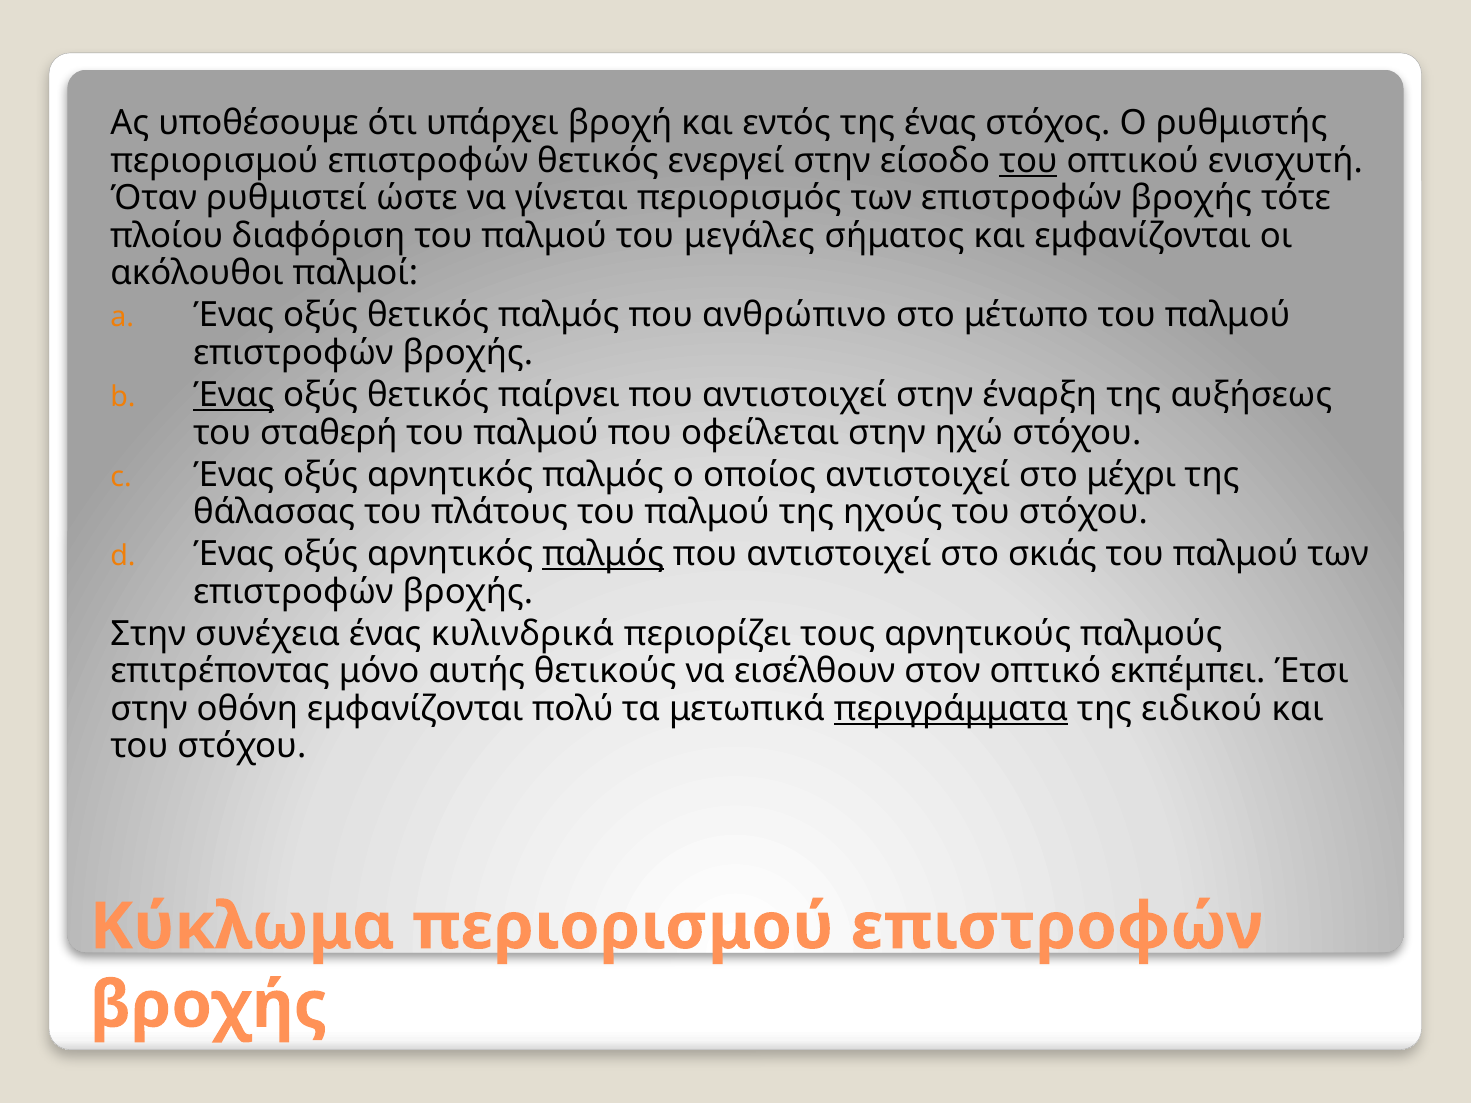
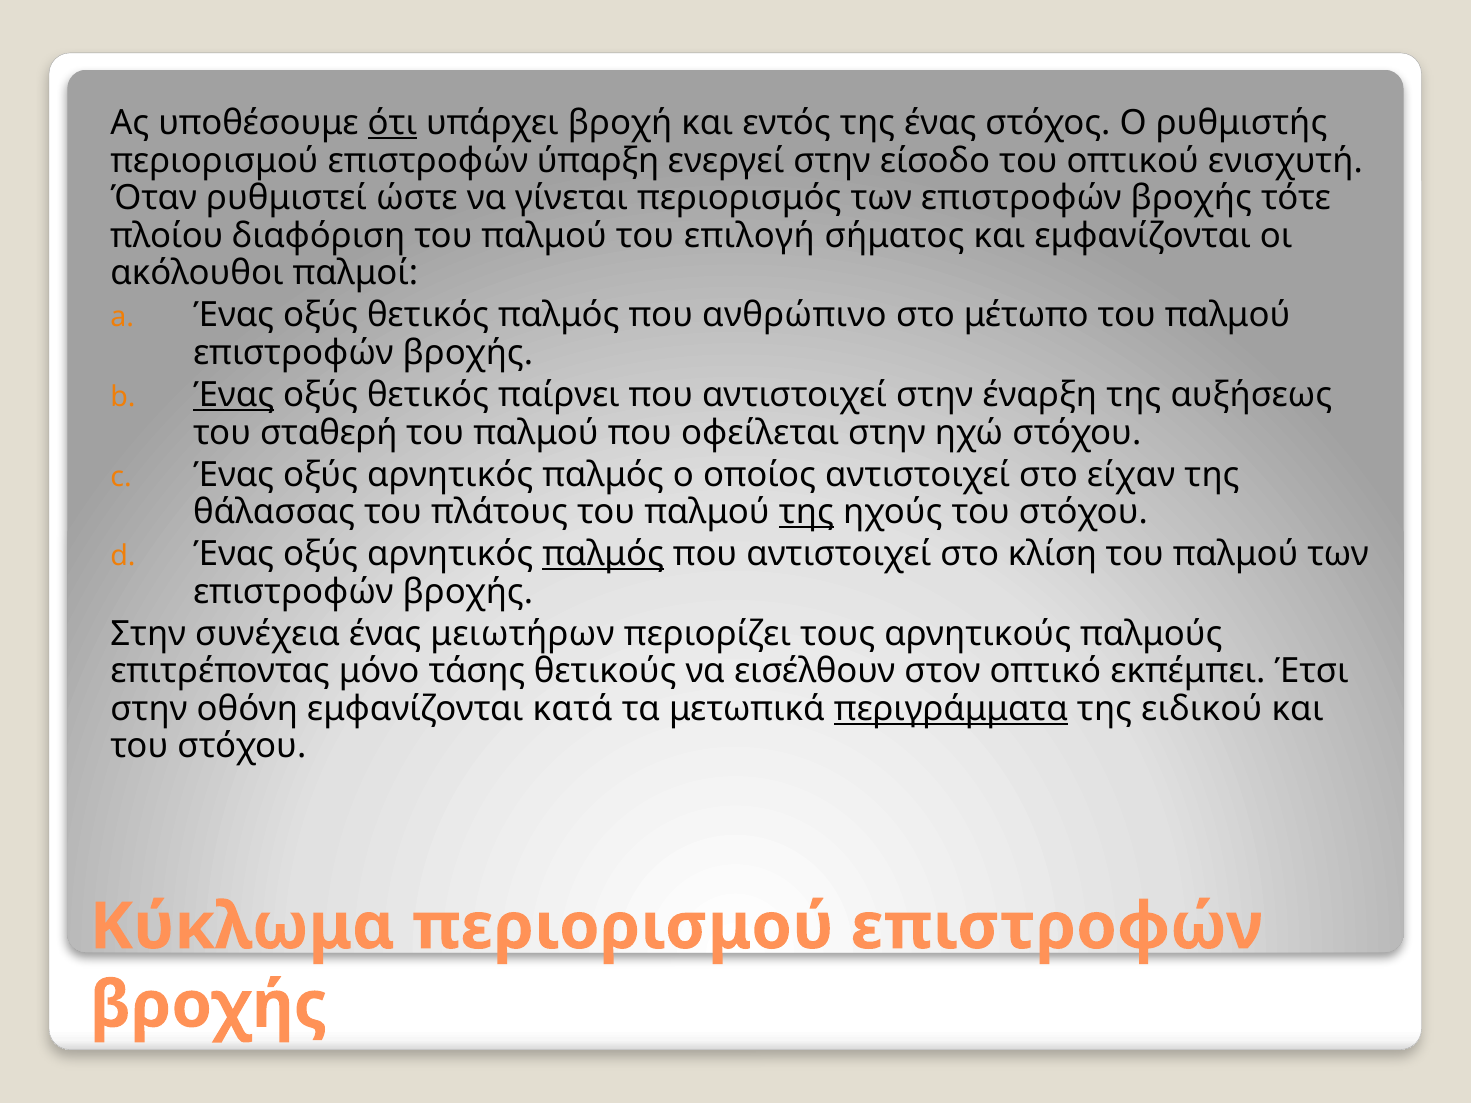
ότι underline: none -> present
επιστροφών θετικός: θετικός -> ύπαρξη
του at (1028, 161) underline: present -> none
μεγάλες: μεγάλες -> επιλογή
μέχρι: μέχρι -> είχαν
της at (806, 512) underline: none -> present
σκιάς: σκιάς -> κλίση
κυλινδρικά: κυλινδρικά -> μειωτήρων
αυτής: αυτής -> τάσης
πολύ: πολύ -> κατά
